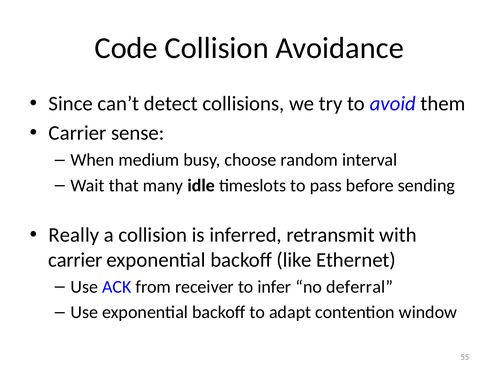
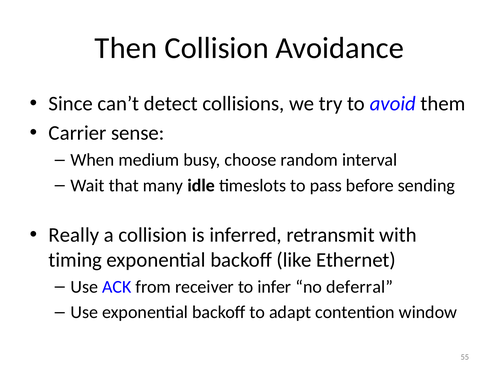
Code: Code -> Then
carrier at (75, 260): carrier -> timing
